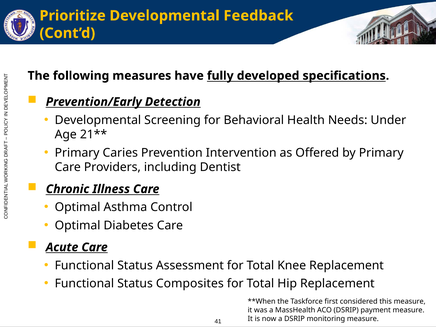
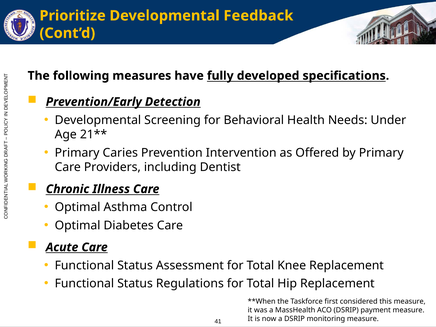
Composites: Composites -> Regulations
